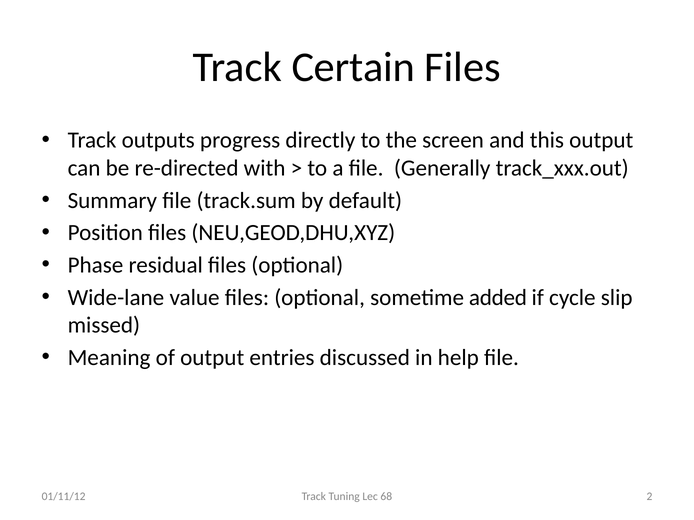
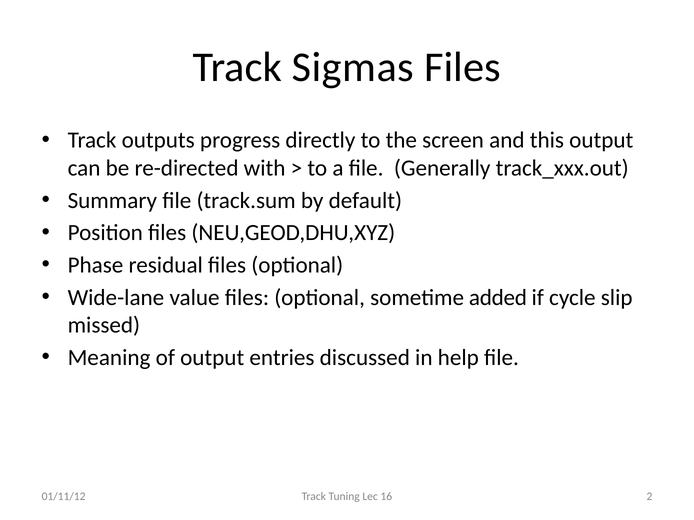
Certain: Certain -> Sigmas
68: 68 -> 16
